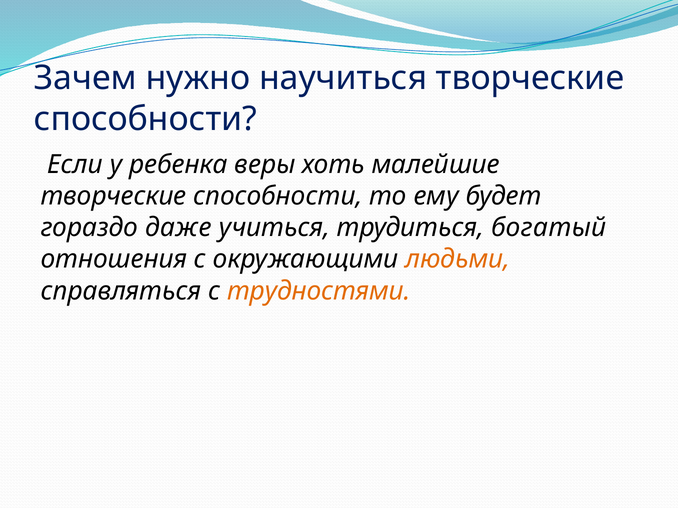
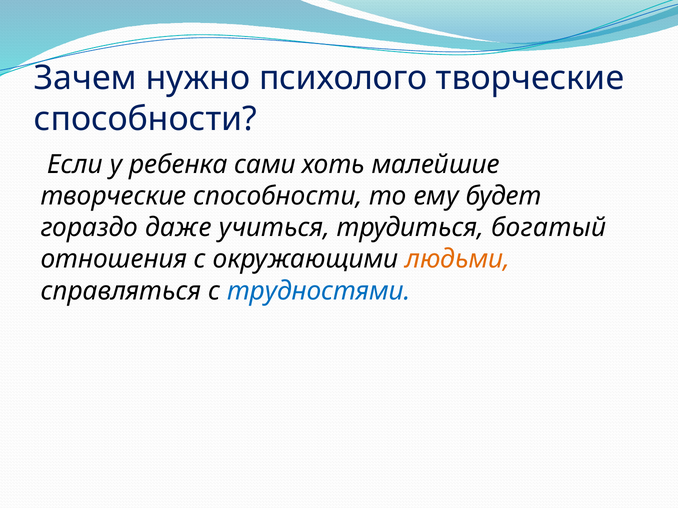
научиться: научиться -> психолого
веры: веры -> сами
трудностями colour: orange -> blue
